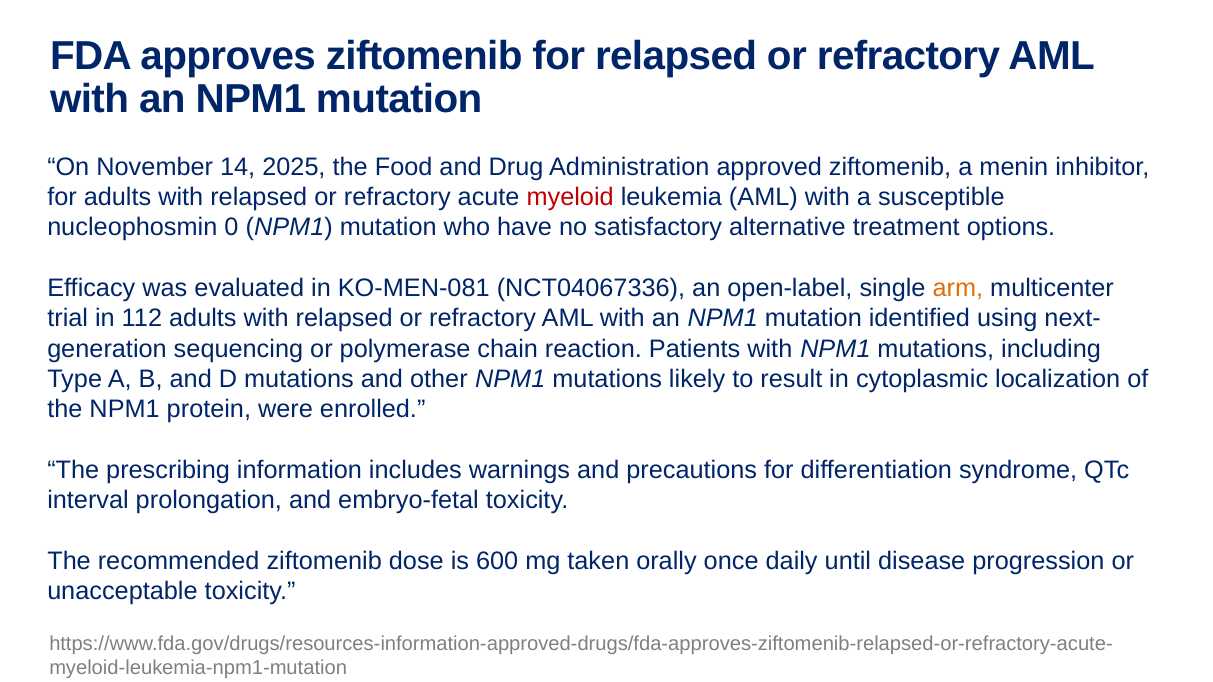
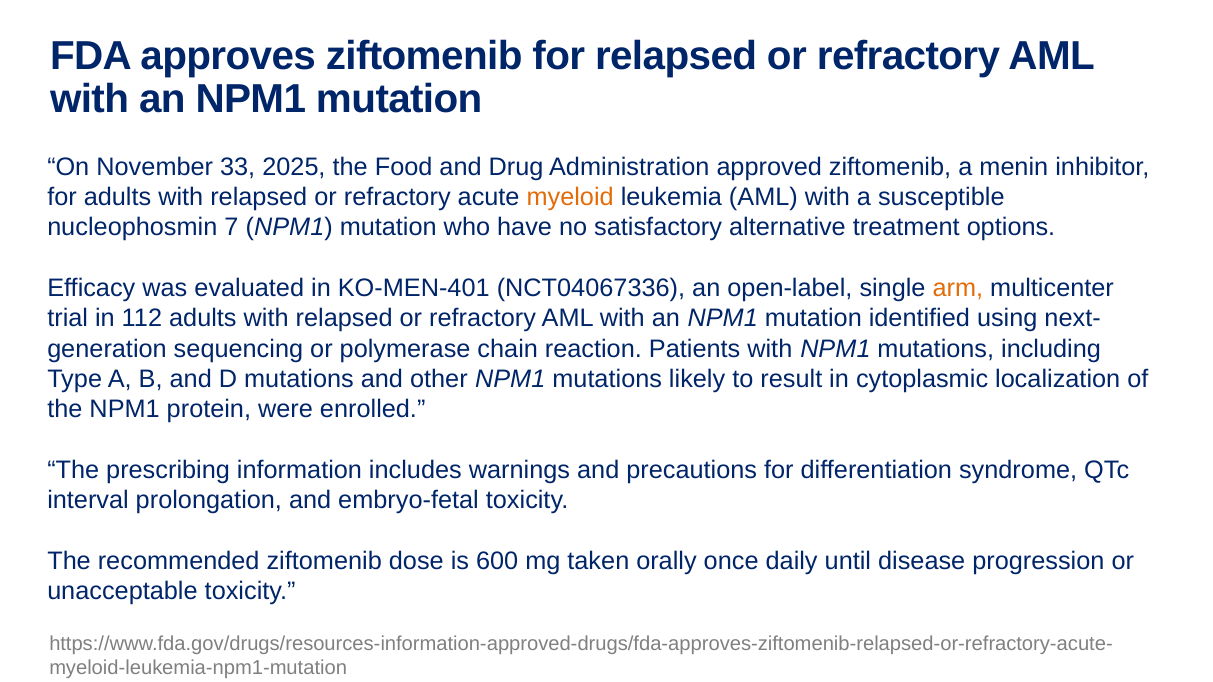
14: 14 -> 33
myeloid colour: red -> orange
0: 0 -> 7
KO-MEN-081: KO-MEN-081 -> KO-MEN-401
